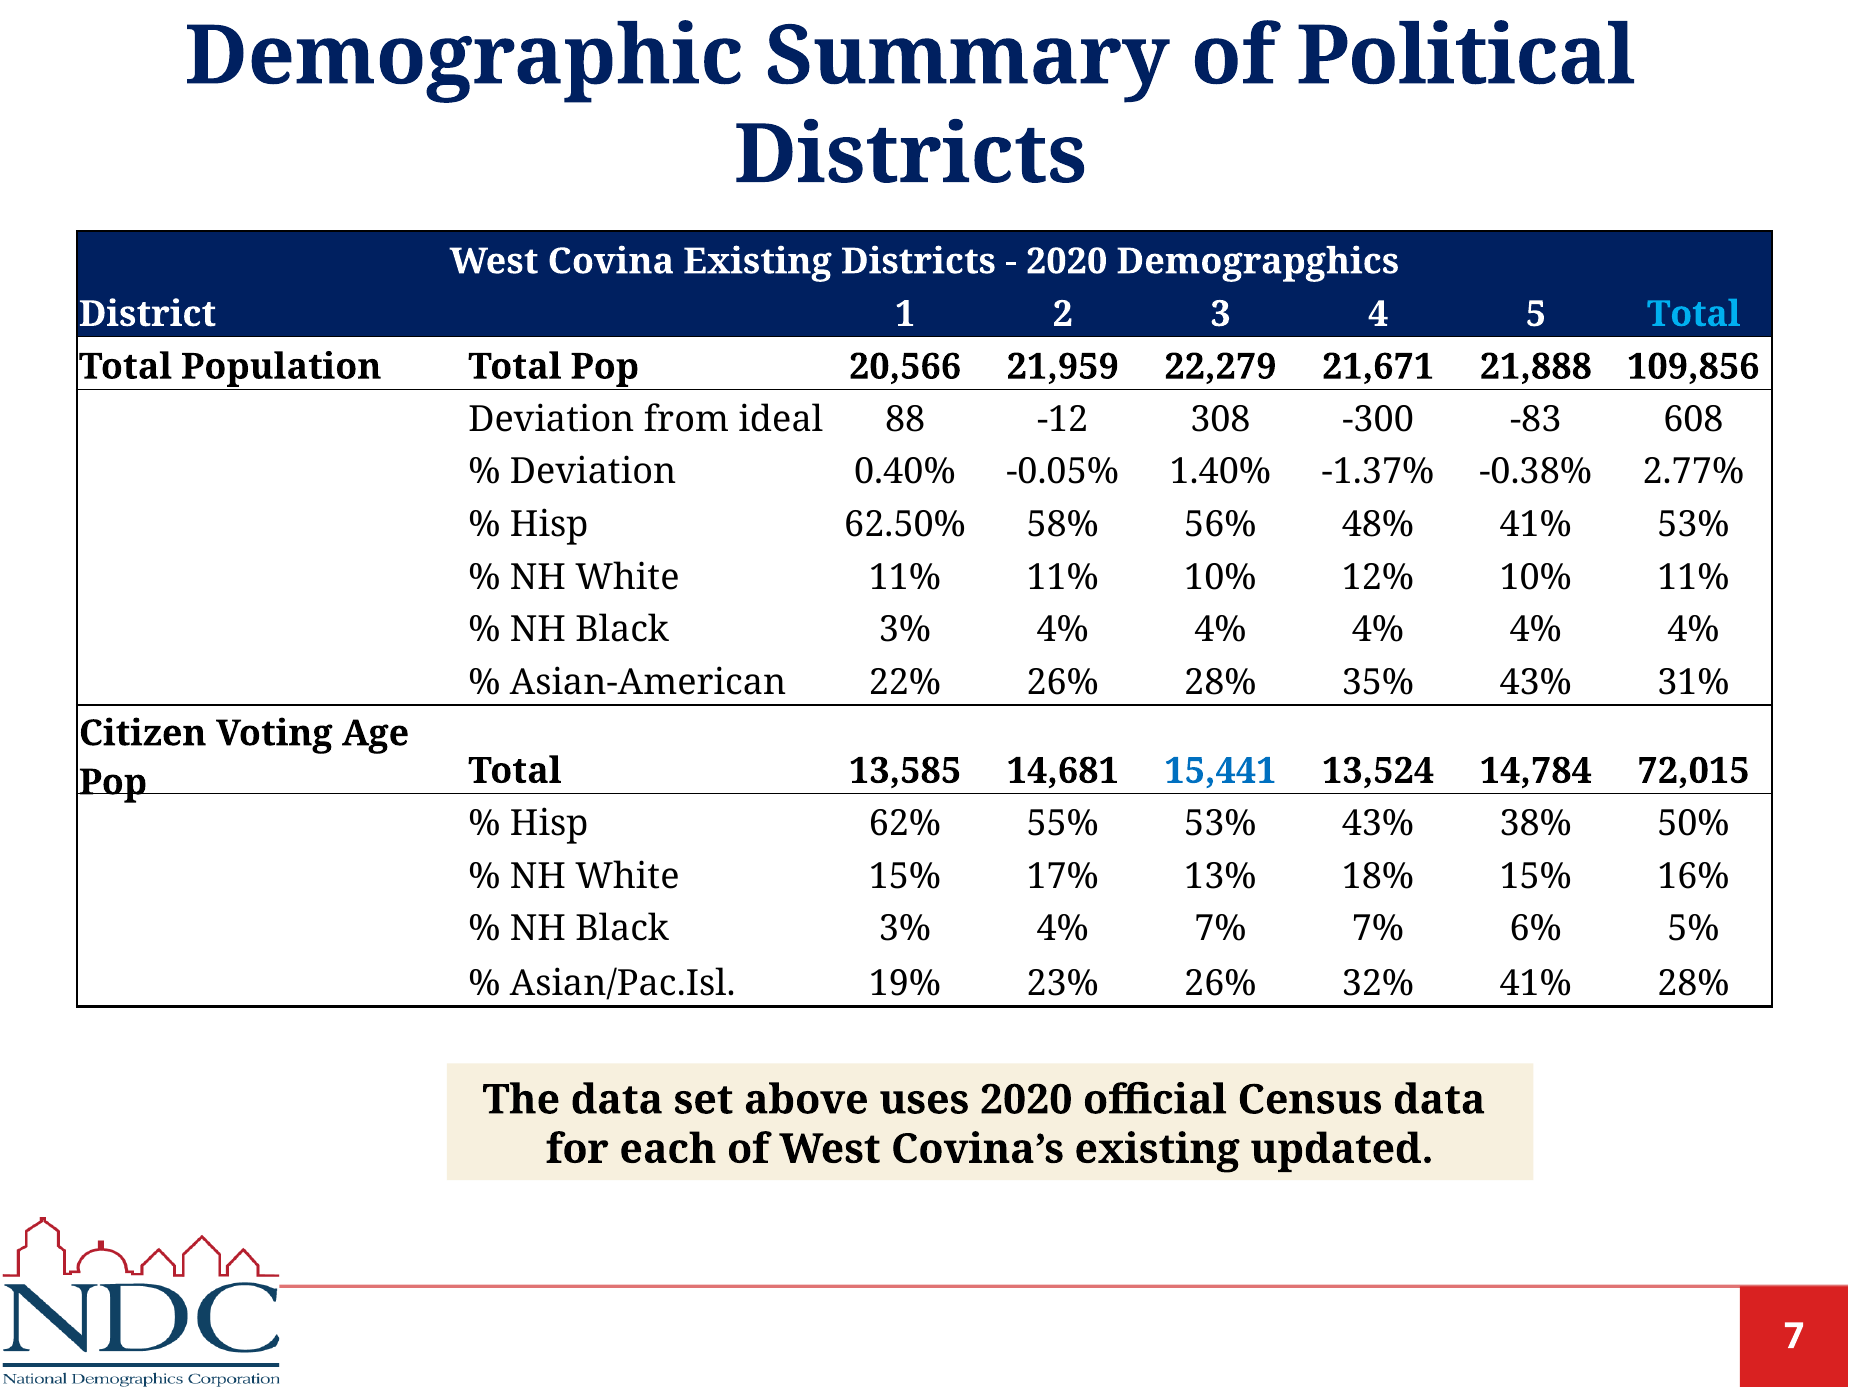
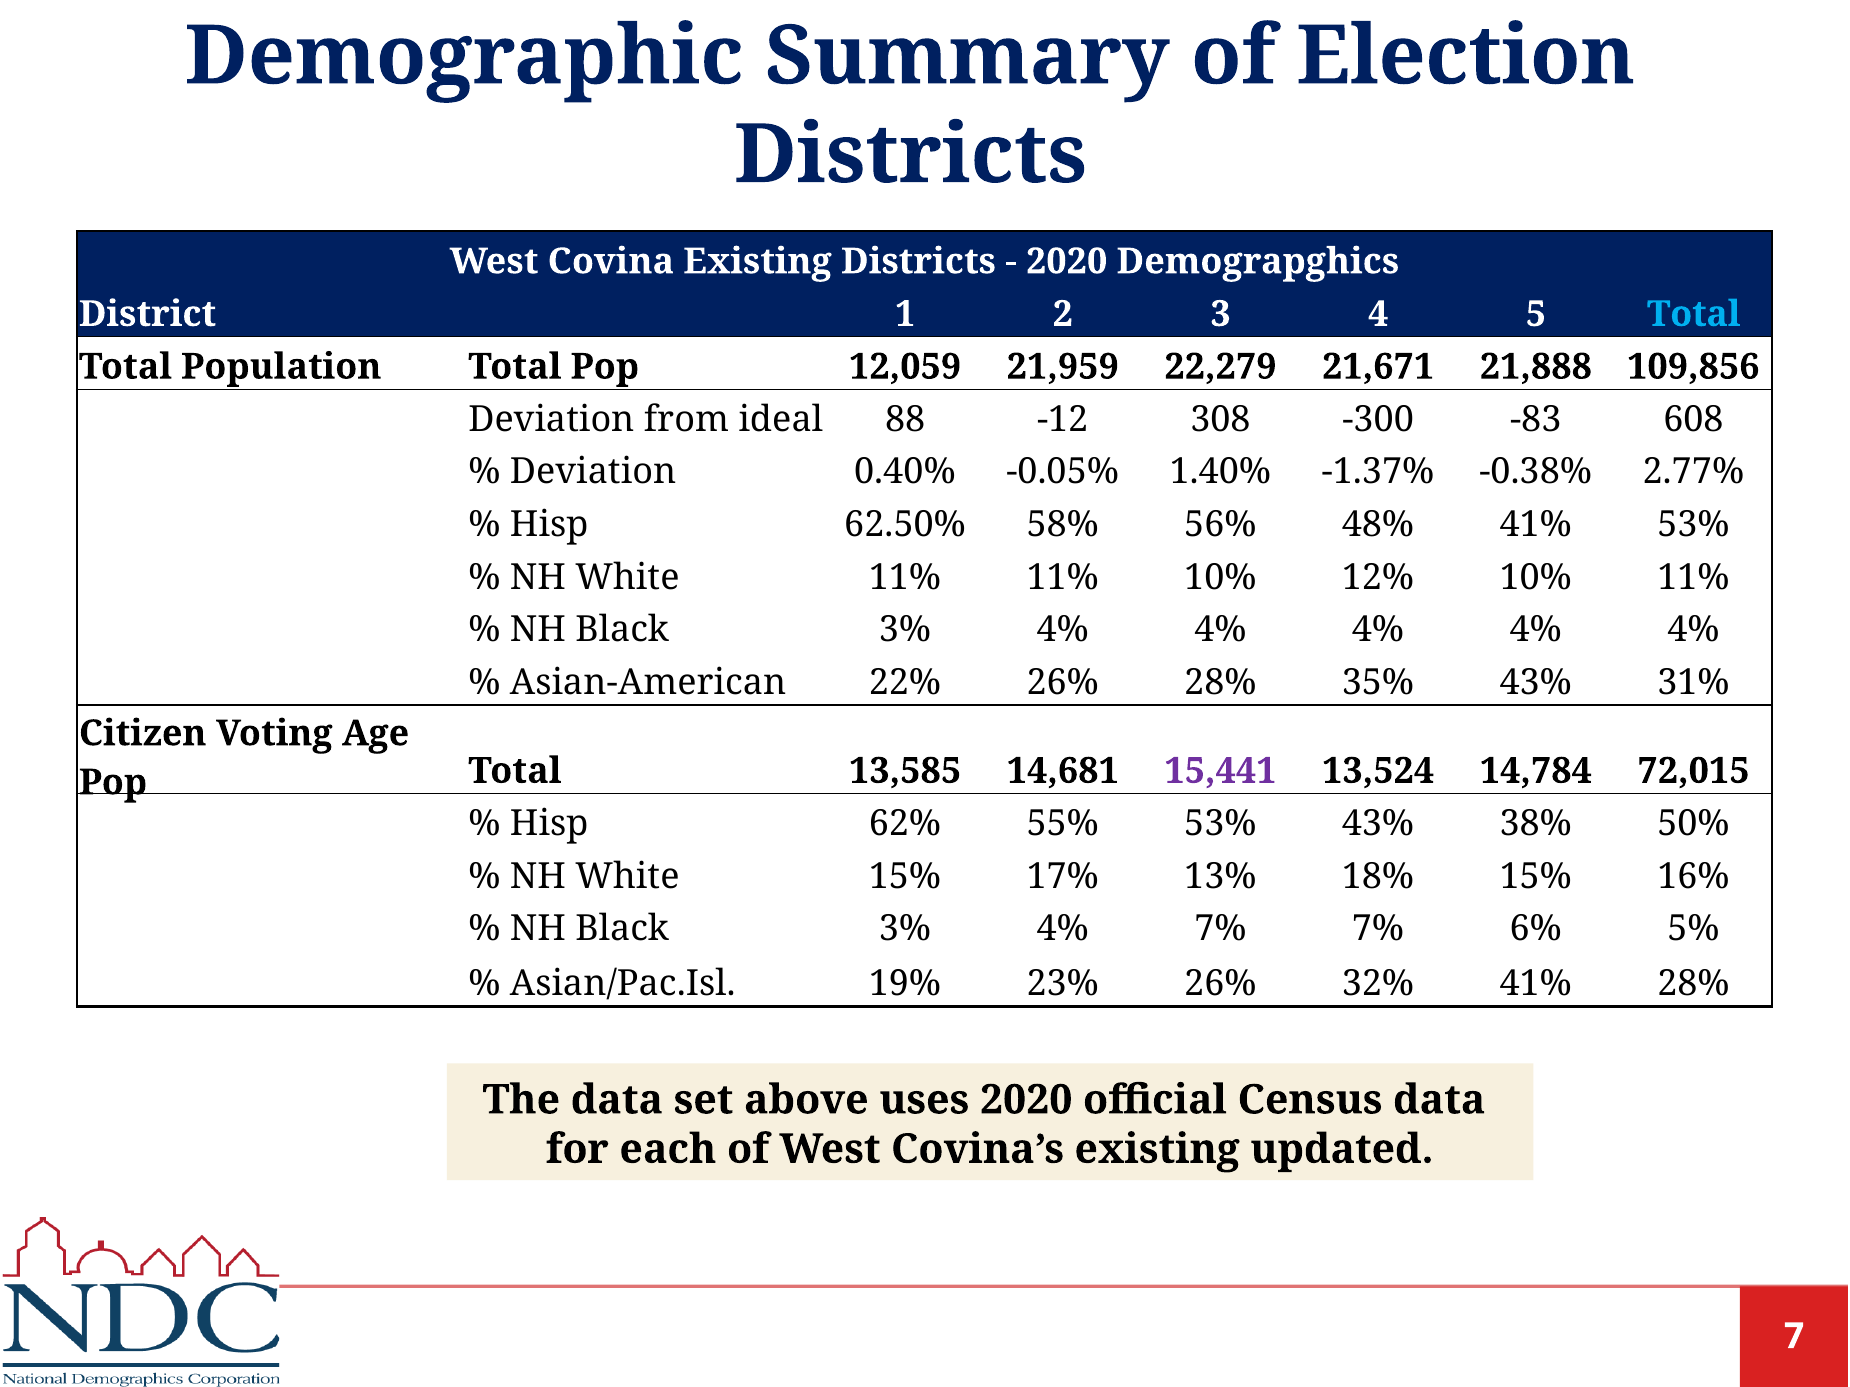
Political: Political -> Election
20,566: 20,566 -> 12,059
15,441 colour: blue -> purple
